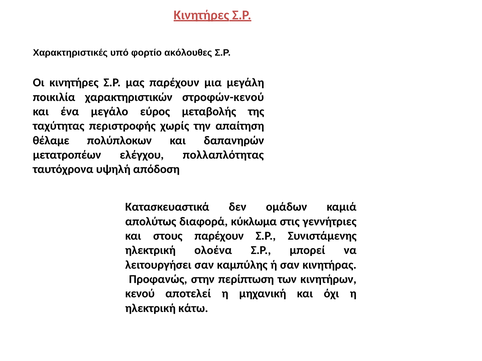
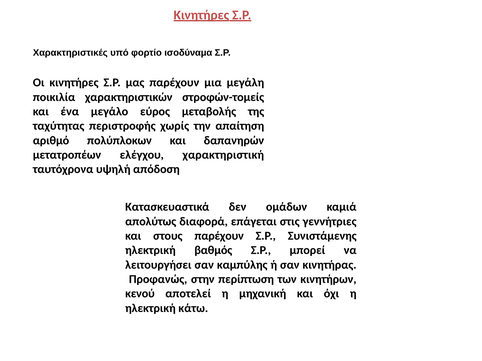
ακόλουθες: ακόλουθες -> ισοδύναμα
στροφών-κενού: στροφών-κενού -> στροφών-τομείς
θέλαμε: θέλαμε -> αριθμό
πολλαπλότητας: πολλαπλότητας -> χαρακτηριστική
κύκλωμα: κύκλωμα -> επάγεται
ολοένα: ολοένα -> βαθμός
